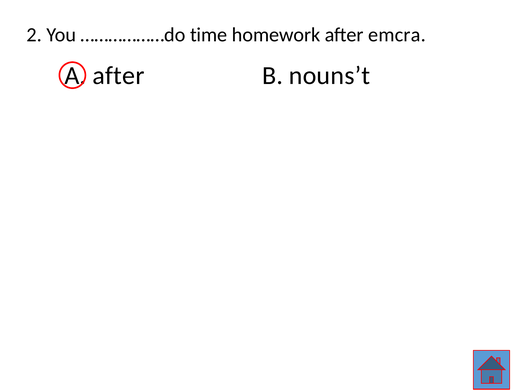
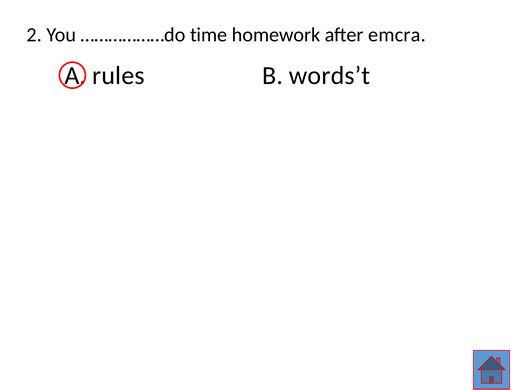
A after: after -> rules
nouns’t: nouns’t -> words’t
